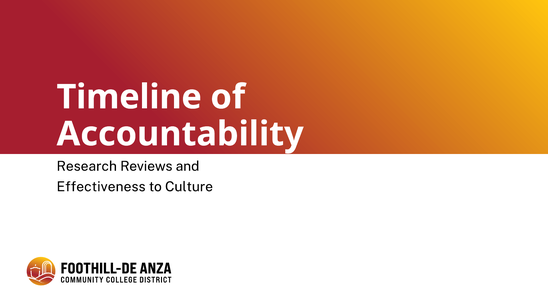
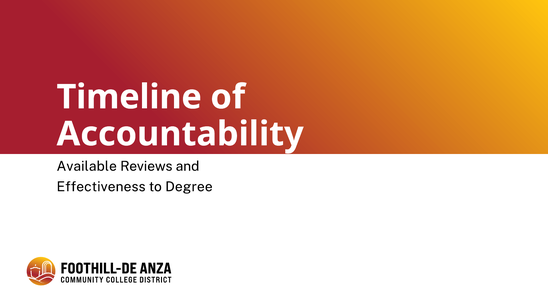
Research: Research -> Available
Culture: Culture -> Degree
